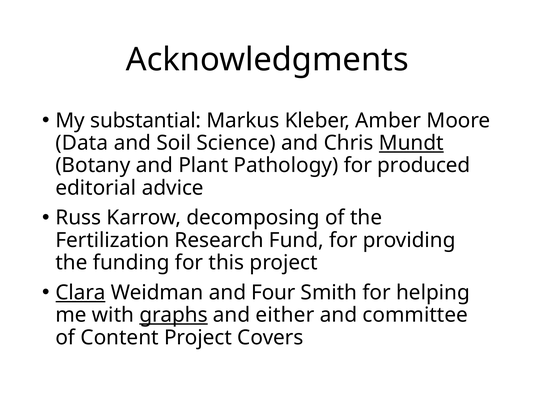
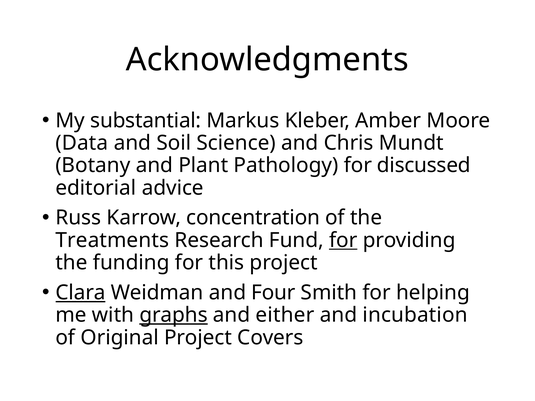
Mundt underline: present -> none
produced: produced -> discussed
decomposing: decomposing -> concentration
Fertilization: Fertilization -> Treatments
for at (343, 240) underline: none -> present
committee: committee -> incubation
Content: Content -> Original
